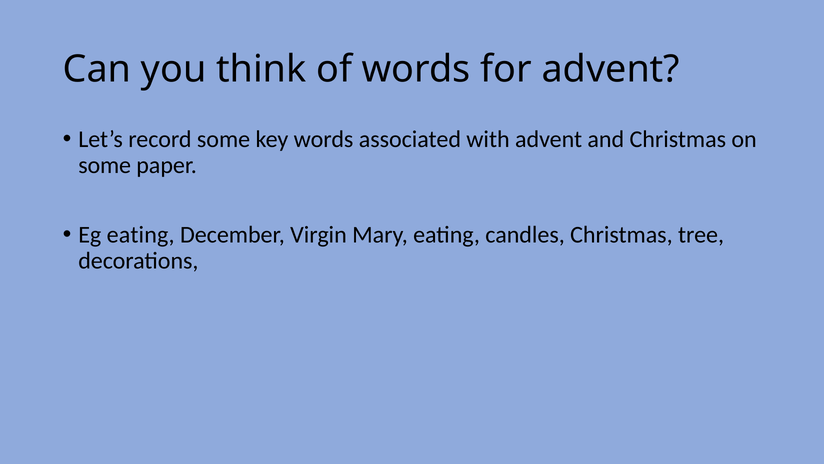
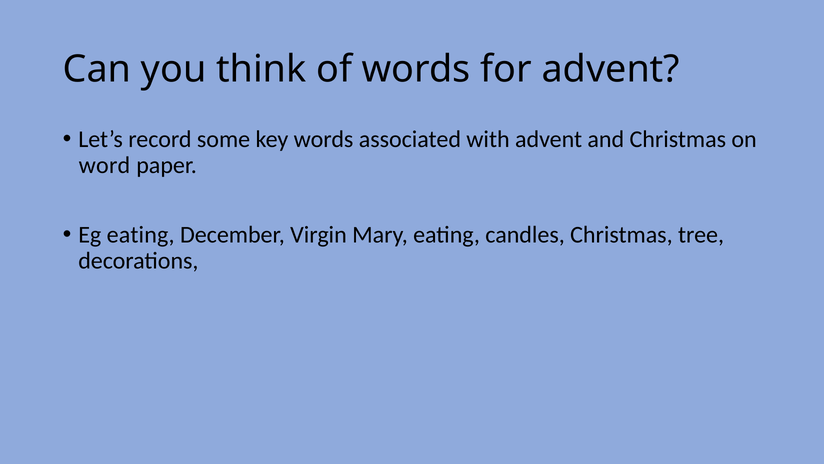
some at (105, 165): some -> word
